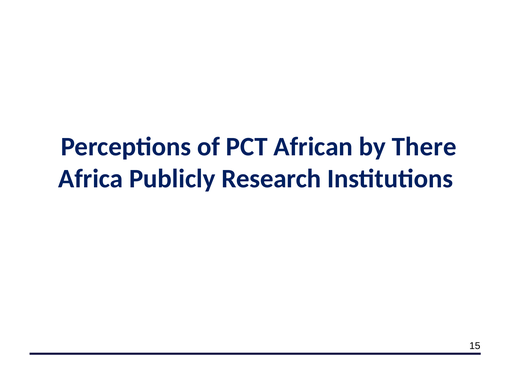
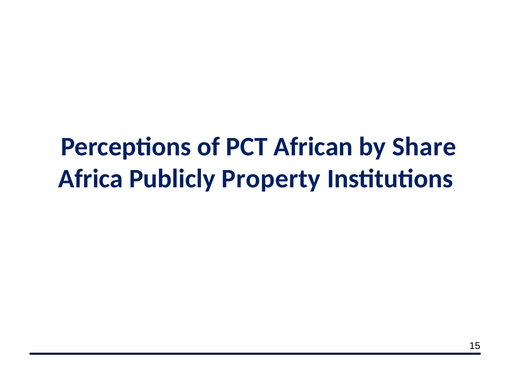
There: There -> Share
Research: Research -> Property
